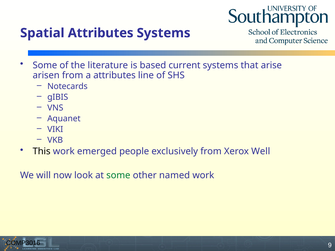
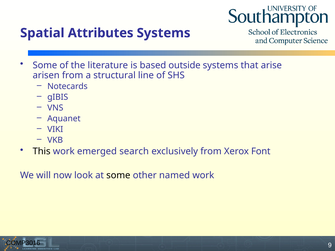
current: current -> outside
a attributes: attributes -> structural
people: people -> search
Well: Well -> Font
some at (118, 175) colour: green -> black
